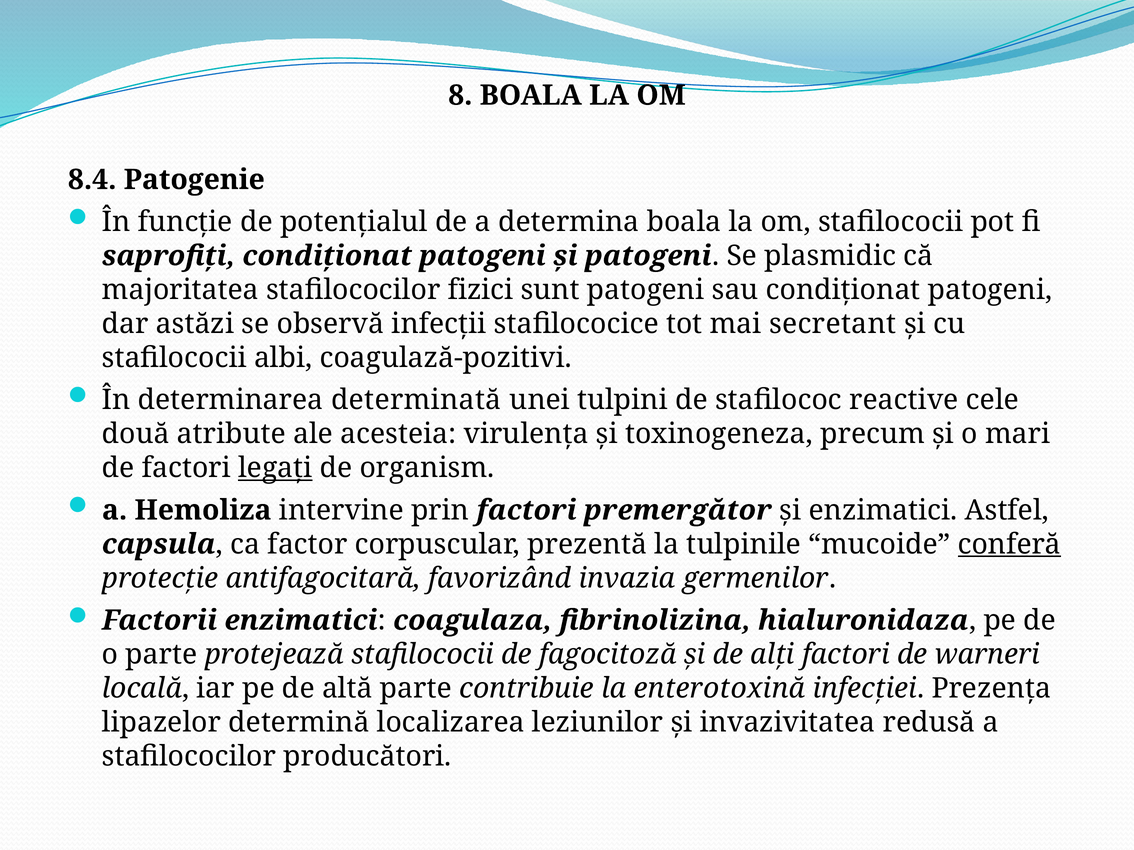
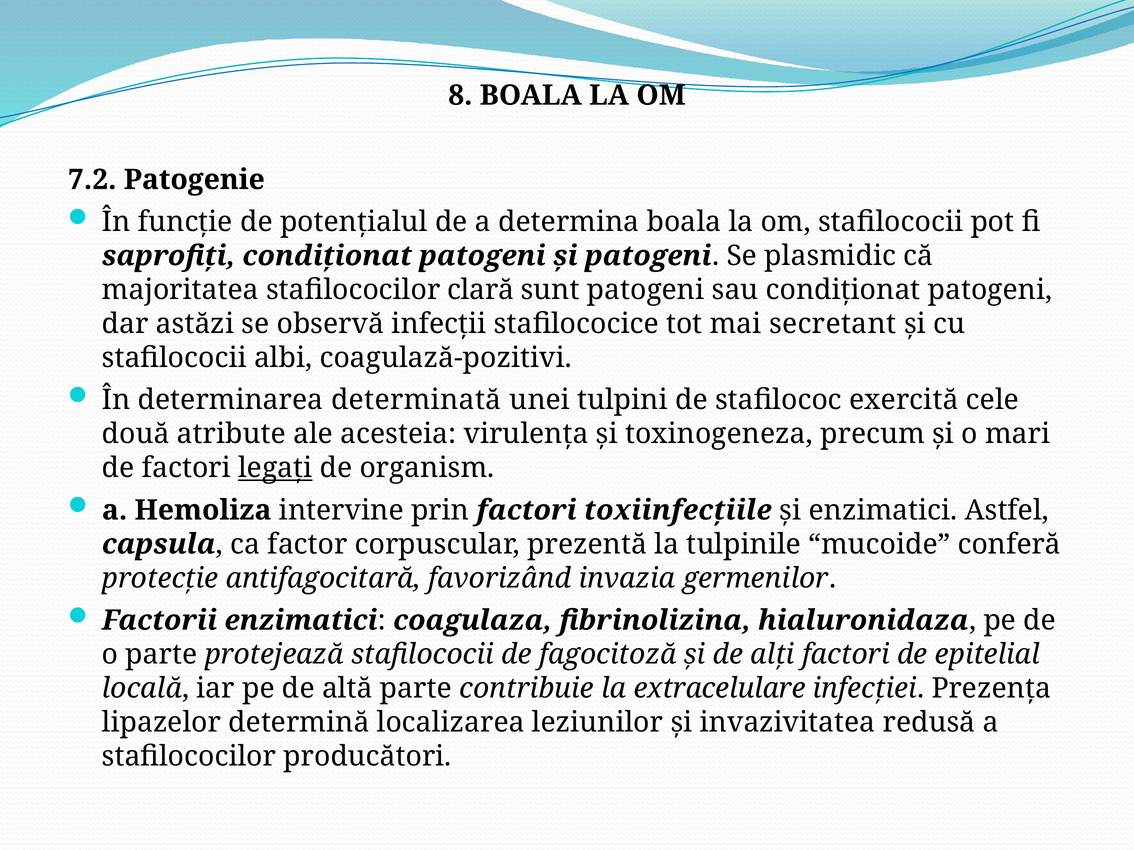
8.4: 8.4 -> 7.2
fizici: fizici -> clară
reactive: reactive -> exercită
premergător: premergător -> toxiinfecţiile
conferă underline: present -> none
warneri: warneri -> epitelial
enterotoxină: enterotoxină -> extracelulare
